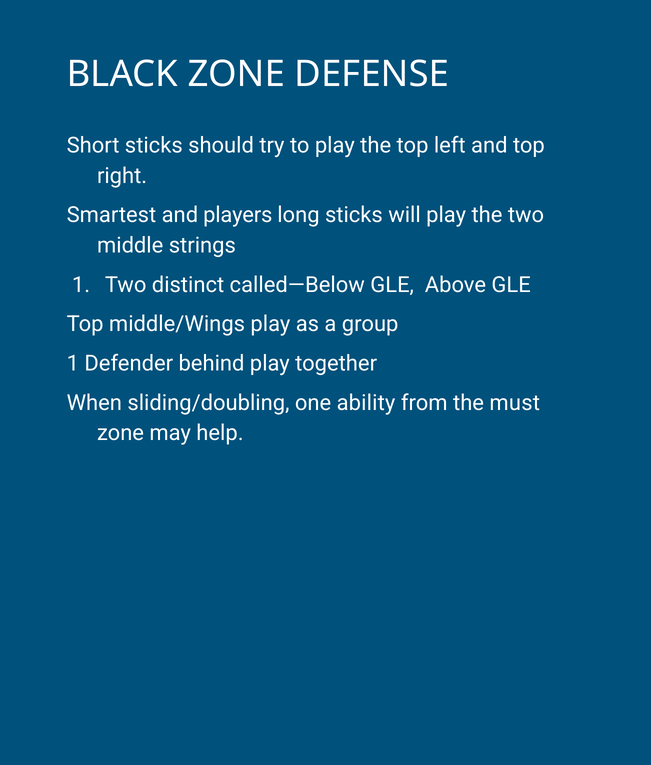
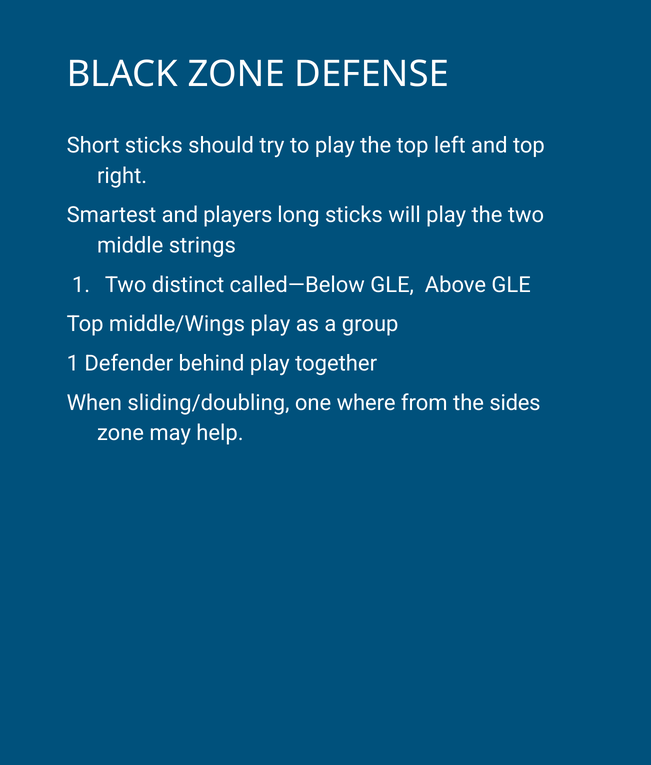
ability: ability -> where
must: must -> sides
